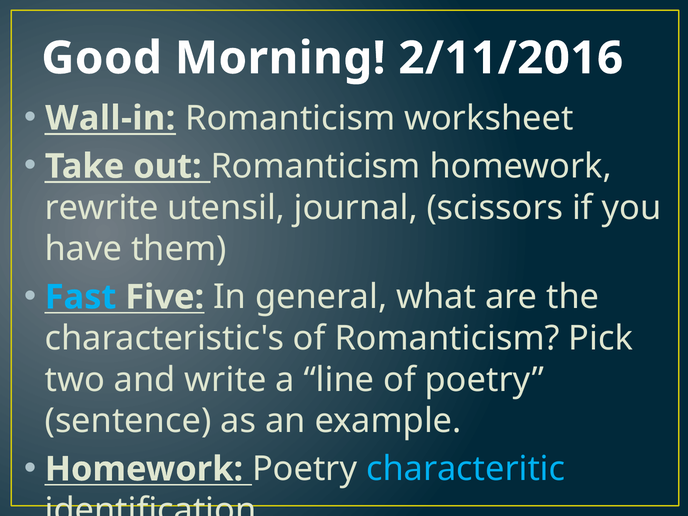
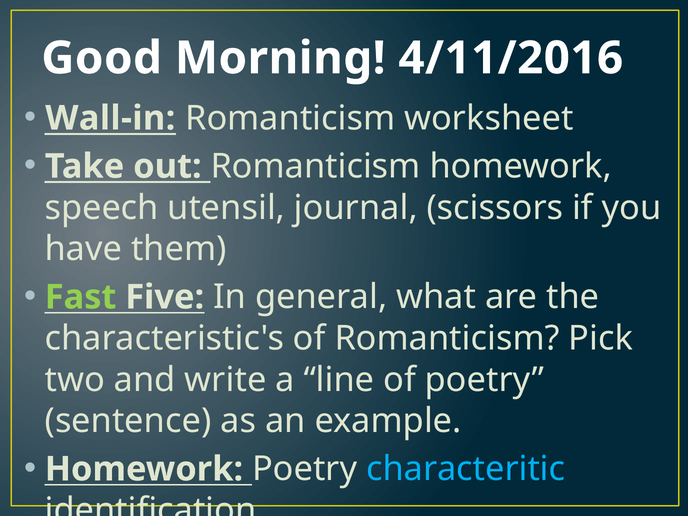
2/11/2016: 2/11/2016 -> 4/11/2016
rewrite: rewrite -> speech
Fast colour: light blue -> light green
